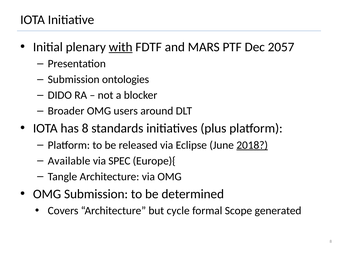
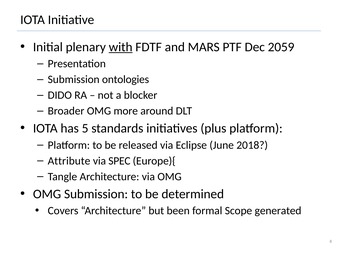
2057: 2057 -> 2059
users: users -> more
has 8: 8 -> 5
2018 underline: present -> none
Available: Available -> Attribute
cycle: cycle -> been
